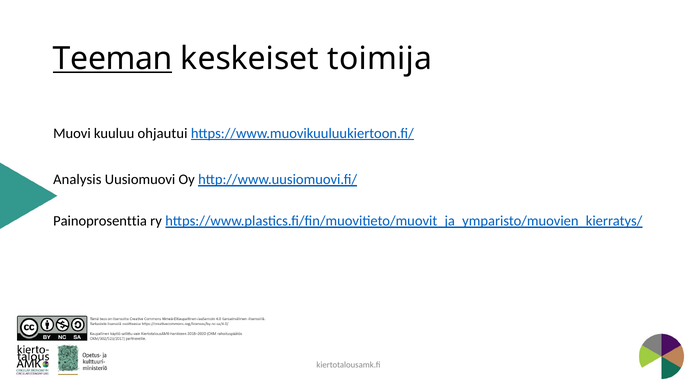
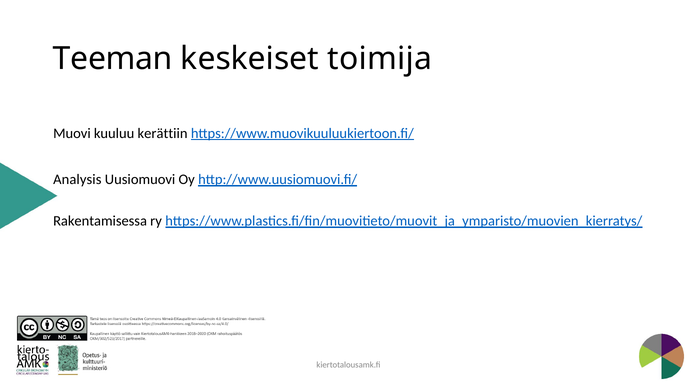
Teeman underline: present -> none
ohjautui: ohjautui -> kerättiin
Painoprosenttia: Painoprosenttia -> Rakentamisessa
